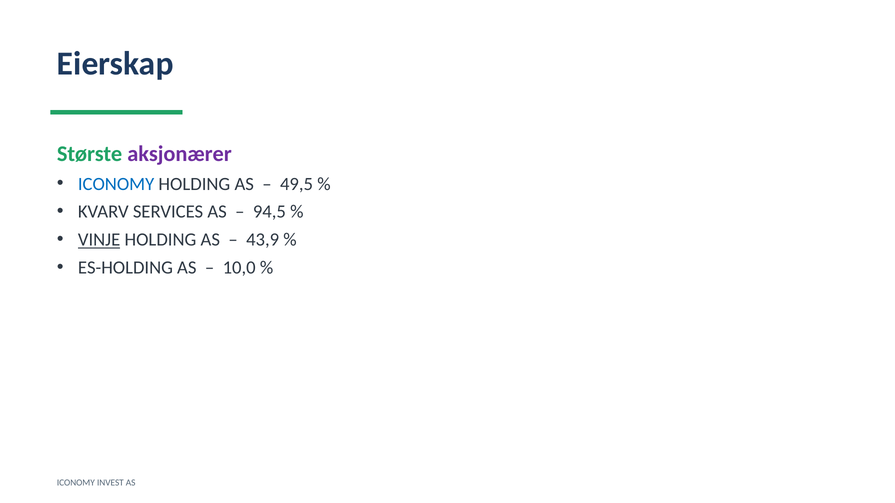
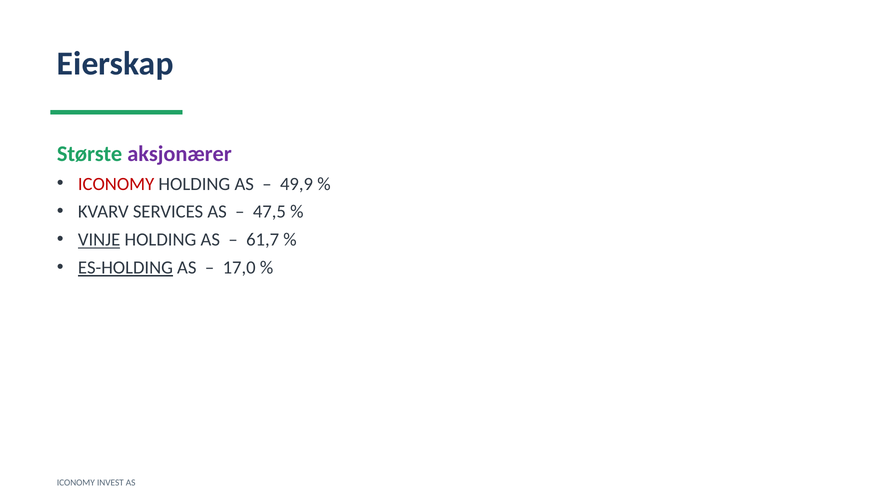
ICONOMY at (116, 184) colour: blue -> red
49,5: 49,5 -> 49,9
94,5: 94,5 -> 47,5
43,9: 43,9 -> 61,7
ES-HOLDING underline: none -> present
10,0: 10,0 -> 17,0
